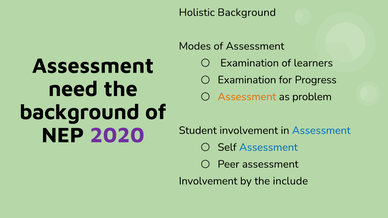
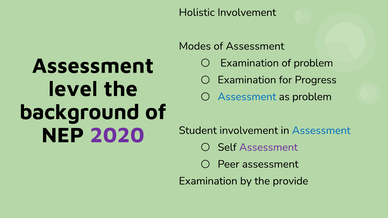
Holistic Background: Background -> Involvement
of learners: learners -> problem
need: need -> level
Assessment at (247, 97) colour: orange -> blue
Assessment at (268, 147) colour: blue -> purple
Involvement at (208, 181): Involvement -> Examination
include: include -> provide
